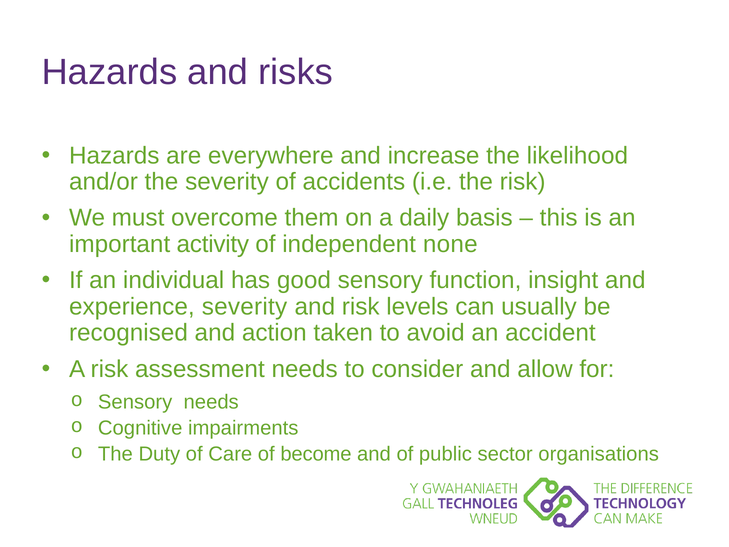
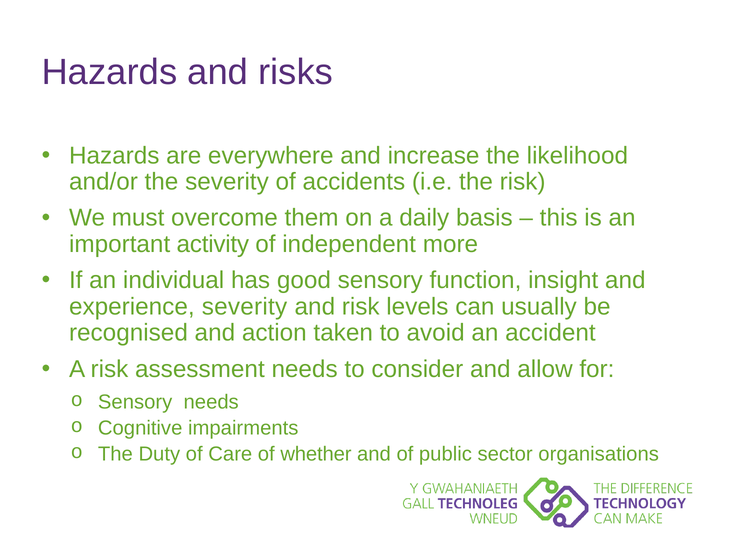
none: none -> more
become: become -> whether
